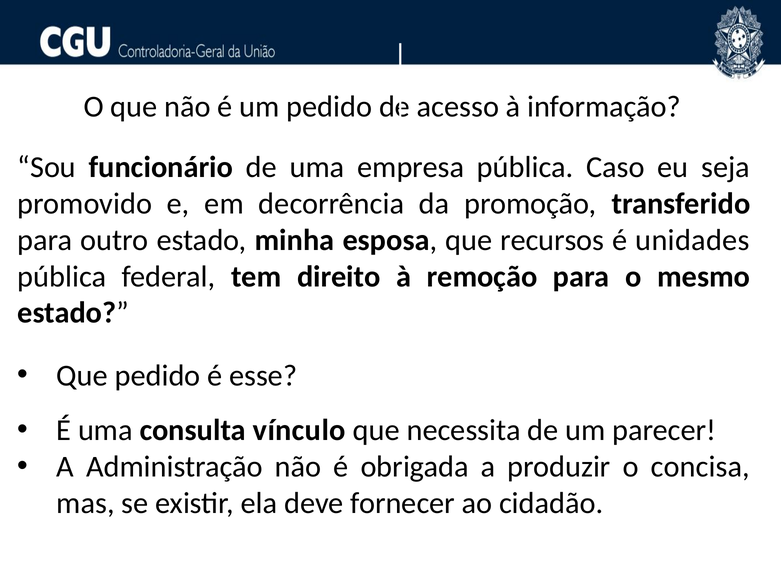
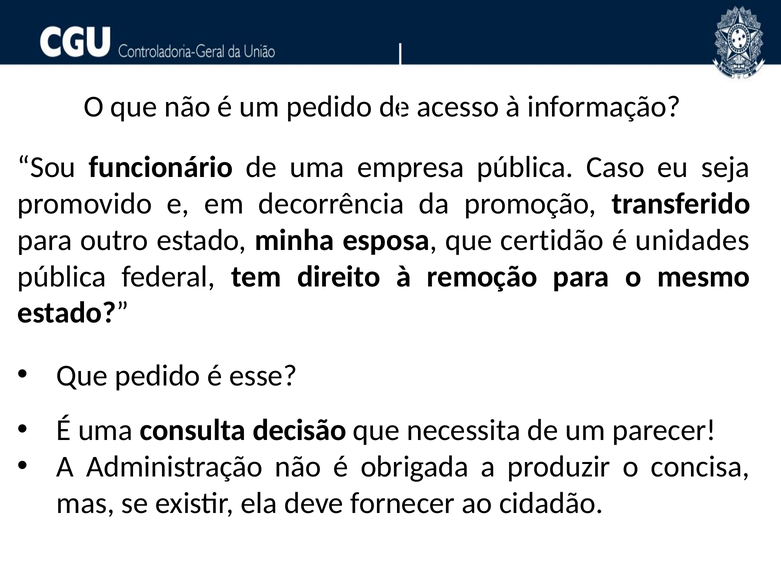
recursos: recursos -> certidão
vínculo: vínculo -> decisão
